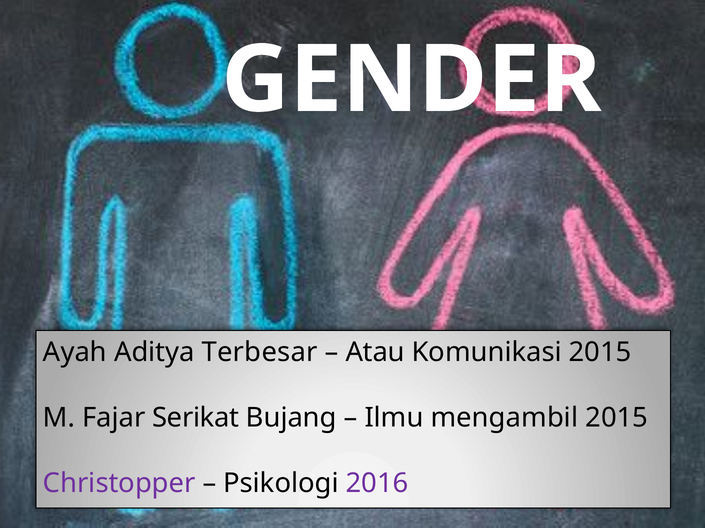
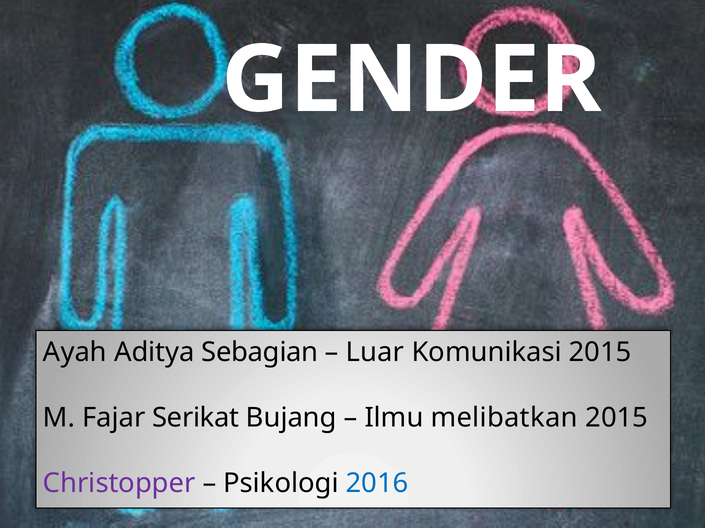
Terbesar: Terbesar -> Sebagian
Atau: Atau -> Luar
mengambil: mengambil -> melibatkan
2016 colour: purple -> blue
